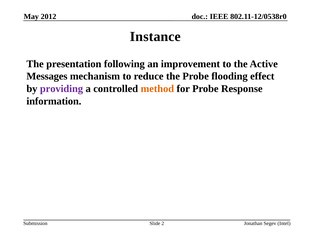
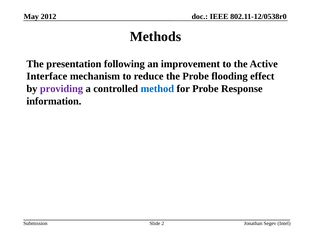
Instance: Instance -> Methods
Messages: Messages -> Interface
method colour: orange -> blue
